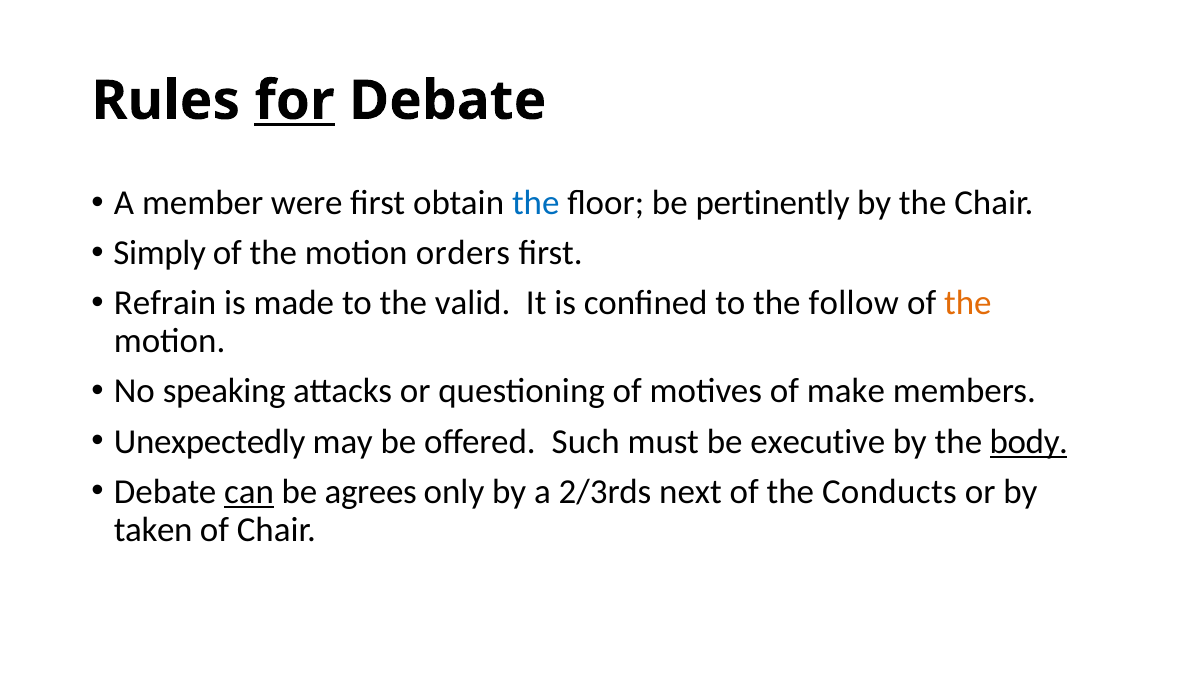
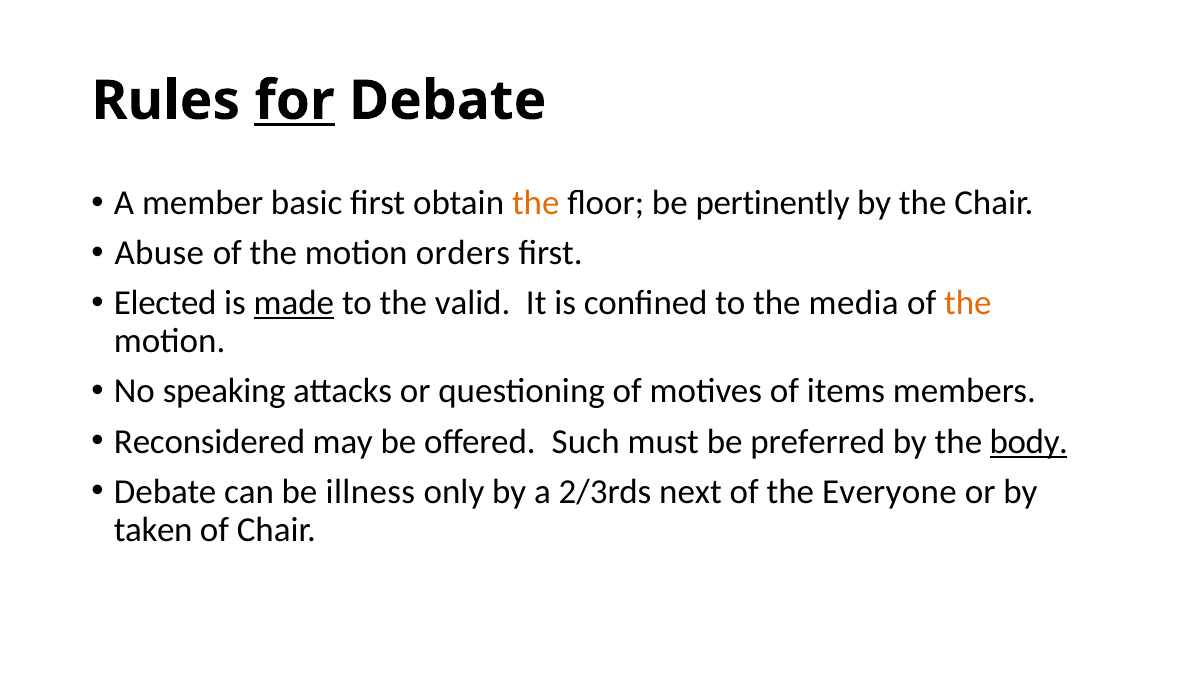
were: were -> basic
the at (536, 203) colour: blue -> orange
Simply: Simply -> Abuse
Refrain: Refrain -> Elected
made underline: none -> present
follow: follow -> media
make: make -> items
Unexpectedly: Unexpectedly -> Reconsidered
executive: executive -> preferred
can underline: present -> none
agrees: agrees -> illness
Conducts: Conducts -> Everyone
